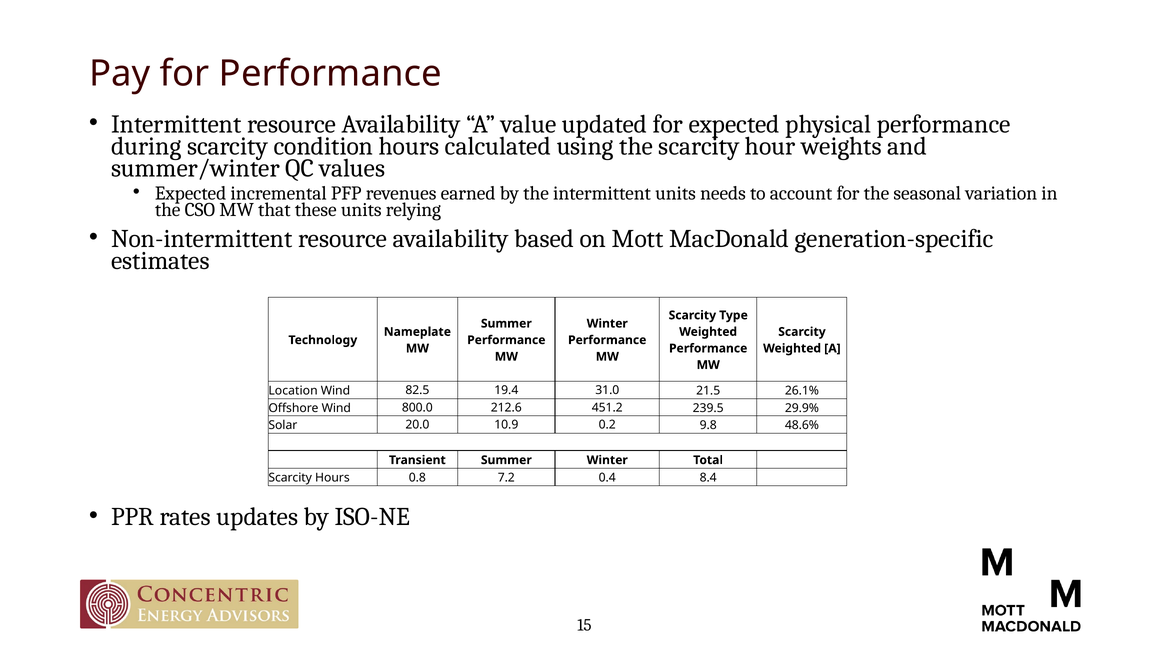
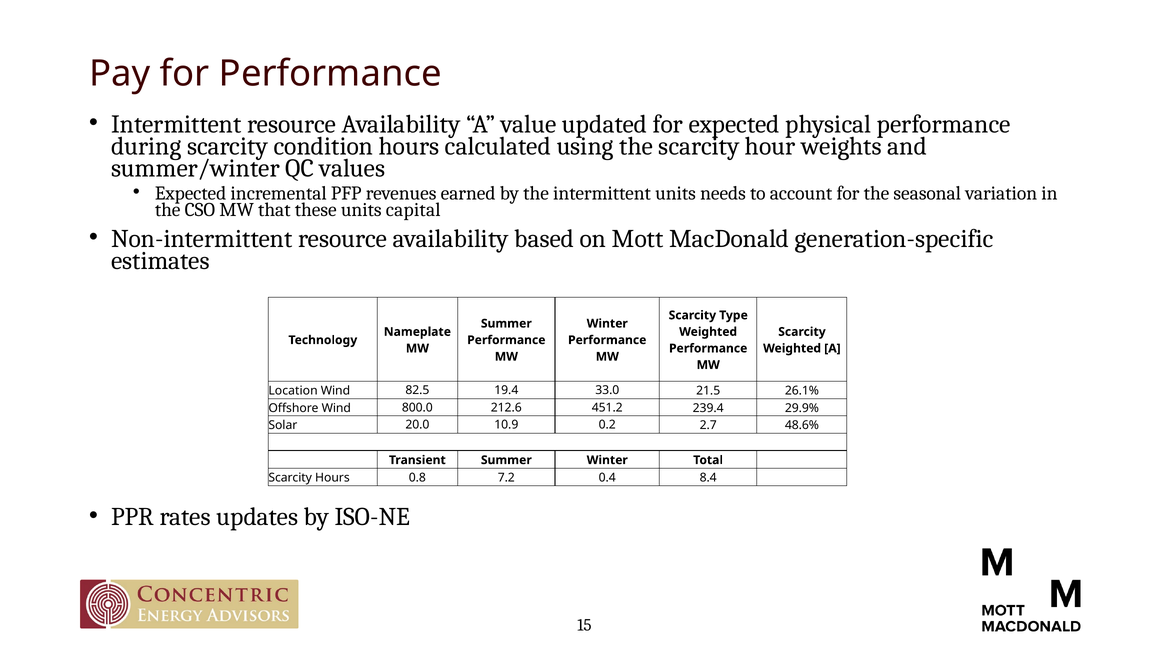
relying: relying -> capital
31.0: 31.0 -> 33.0
239.5: 239.5 -> 239.4
9.8: 9.8 -> 2.7
